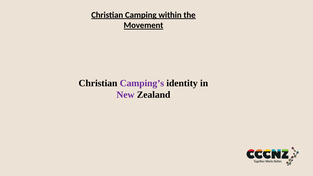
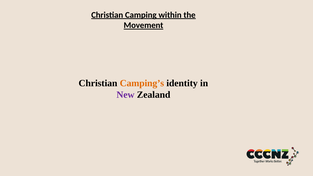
Camping’s colour: purple -> orange
